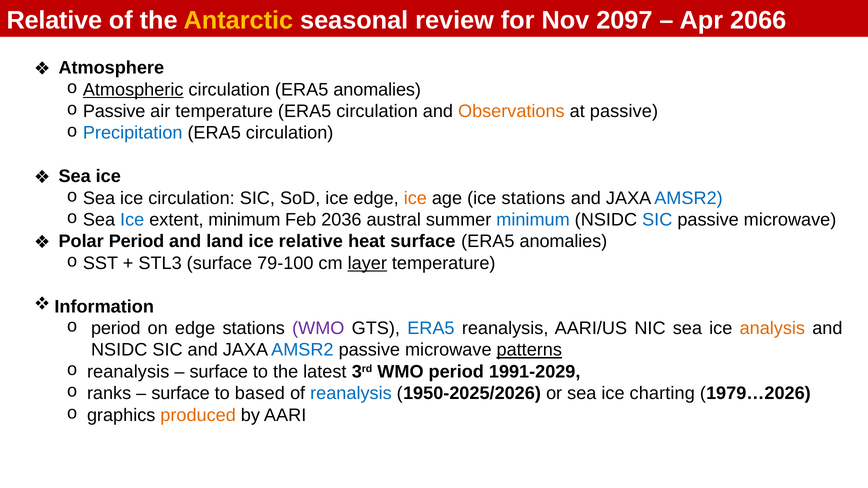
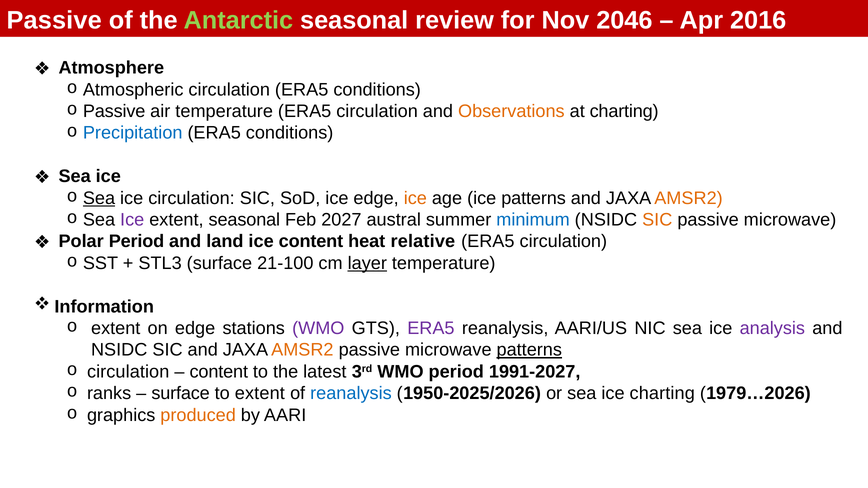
Relative at (54, 20): Relative -> Passive
Antarctic colour: yellow -> light green
2097: 2097 -> 2046
2066: 2066 -> 2016
Atmospheric underline: present -> none
circulation ERA5 anomalies: anomalies -> conditions
at passive: passive -> charting
circulation at (290, 133): circulation -> conditions
Sea at (99, 198) underline: none -> present
ice stations: stations -> patterns
AMSR2 at (689, 198) colour: blue -> orange
Ice at (132, 220) colour: blue -> purple
extent minimum: minimum -> seasonal
2036: 2036 -> 2027
SIC at (657, 220) colour: blue -> orange
ice relative: relative -> content
heat surface: surface -> relative
anomalies at (563, 242): anomalies -> circulation
79-100: 79-100 -> 21-100
period at (116, 328): period -> extent
ERA5 at (431, 328) colour: blue -> purple
analysis colour: orange -> purple
AMSR2 at (302, 350) colour: blue -> orange
reanalysis at (128, 372): reanalysis -> circulation
surface at (219, 372): surface -> content
1991-2029: 1991-2029 -> 1991-2027
to based: based -> extent
